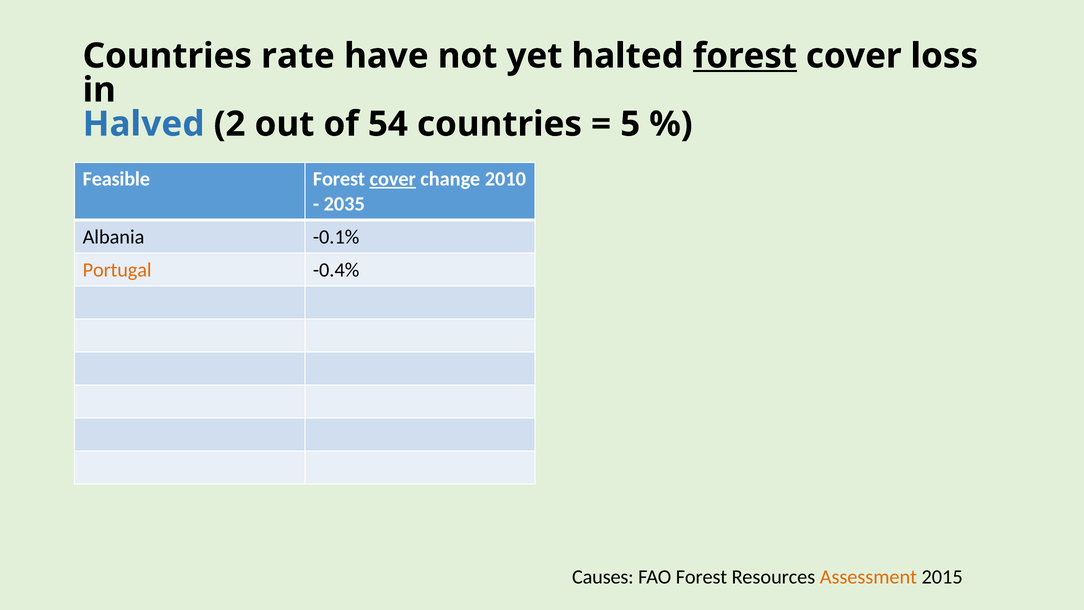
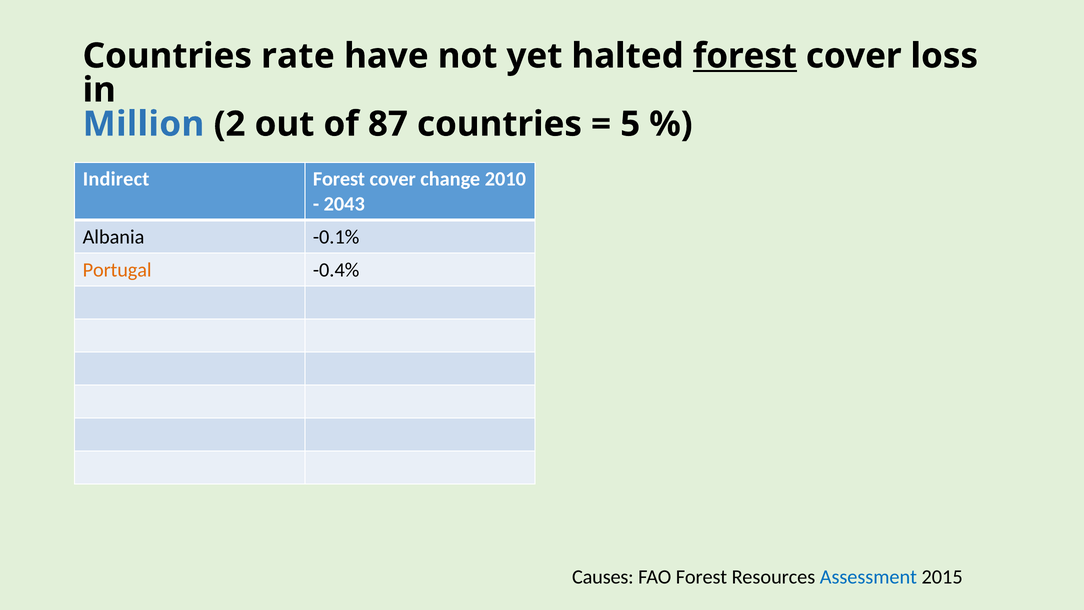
Halved: Halved -> Million
54: 54 -> 87
Feasible: Feasible -> Indirect
cover at (393, 179) underline: present -> none
2035: 2035 -> 2043
Assessment colour: orange -> blue
